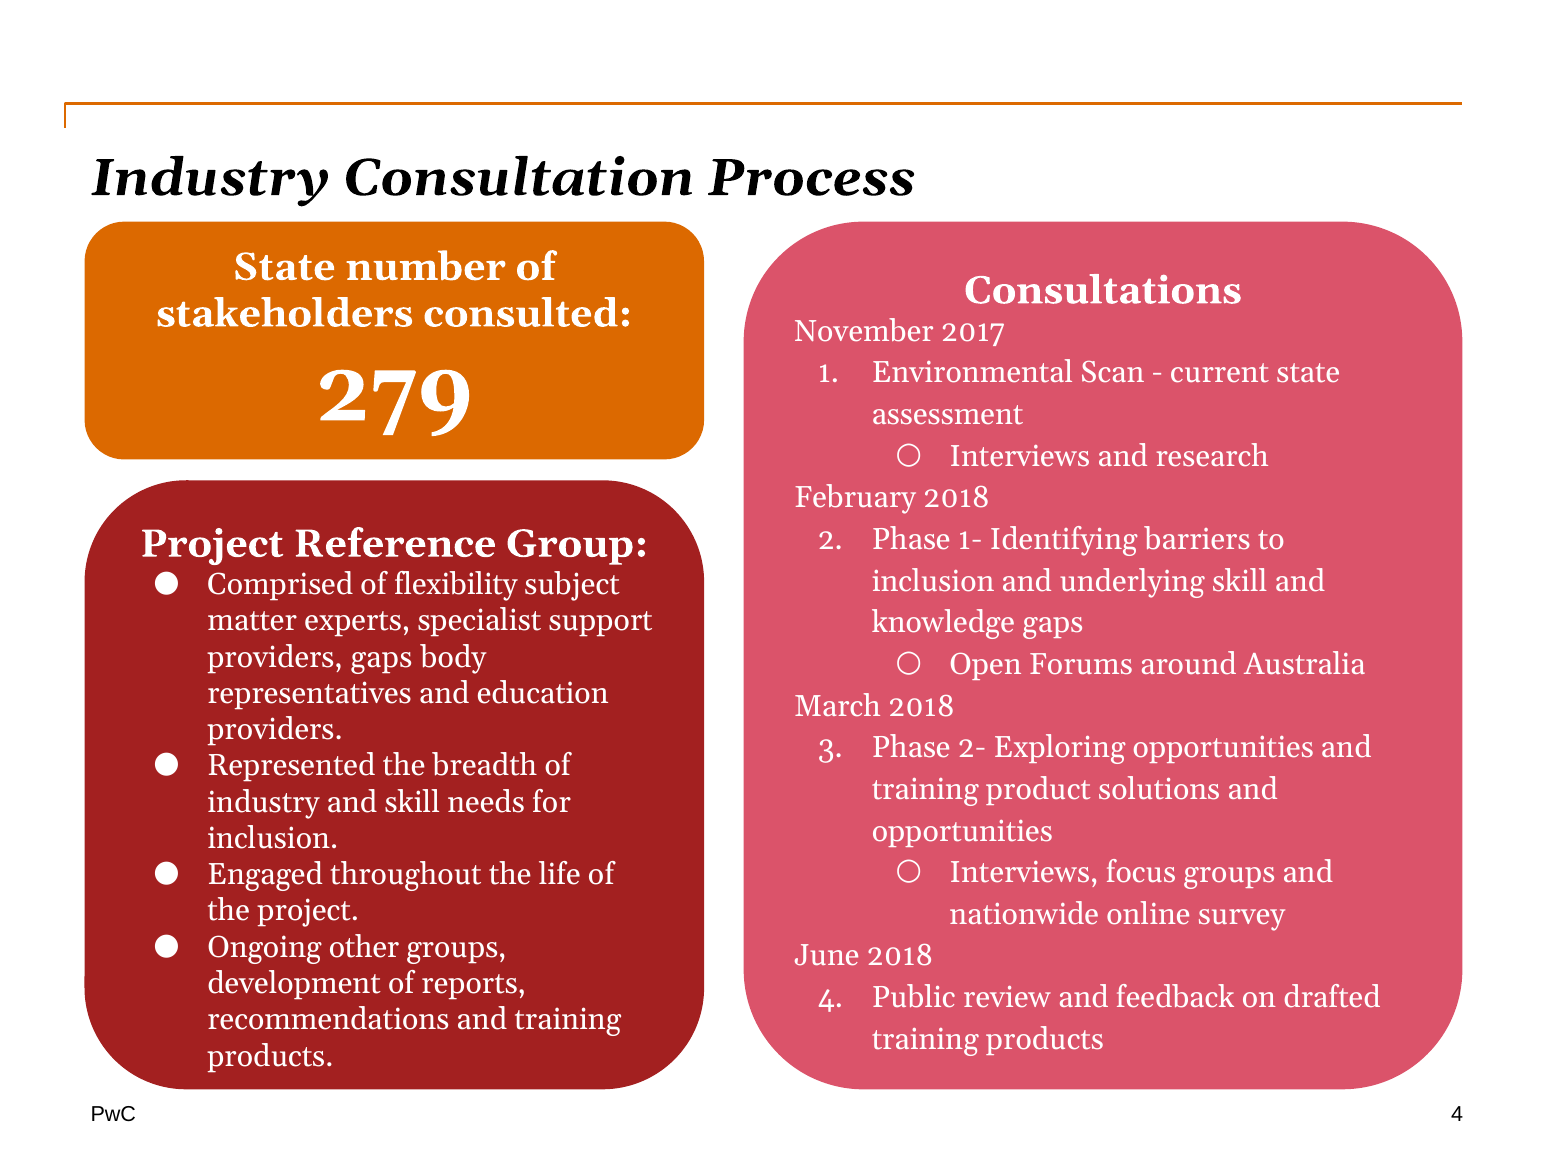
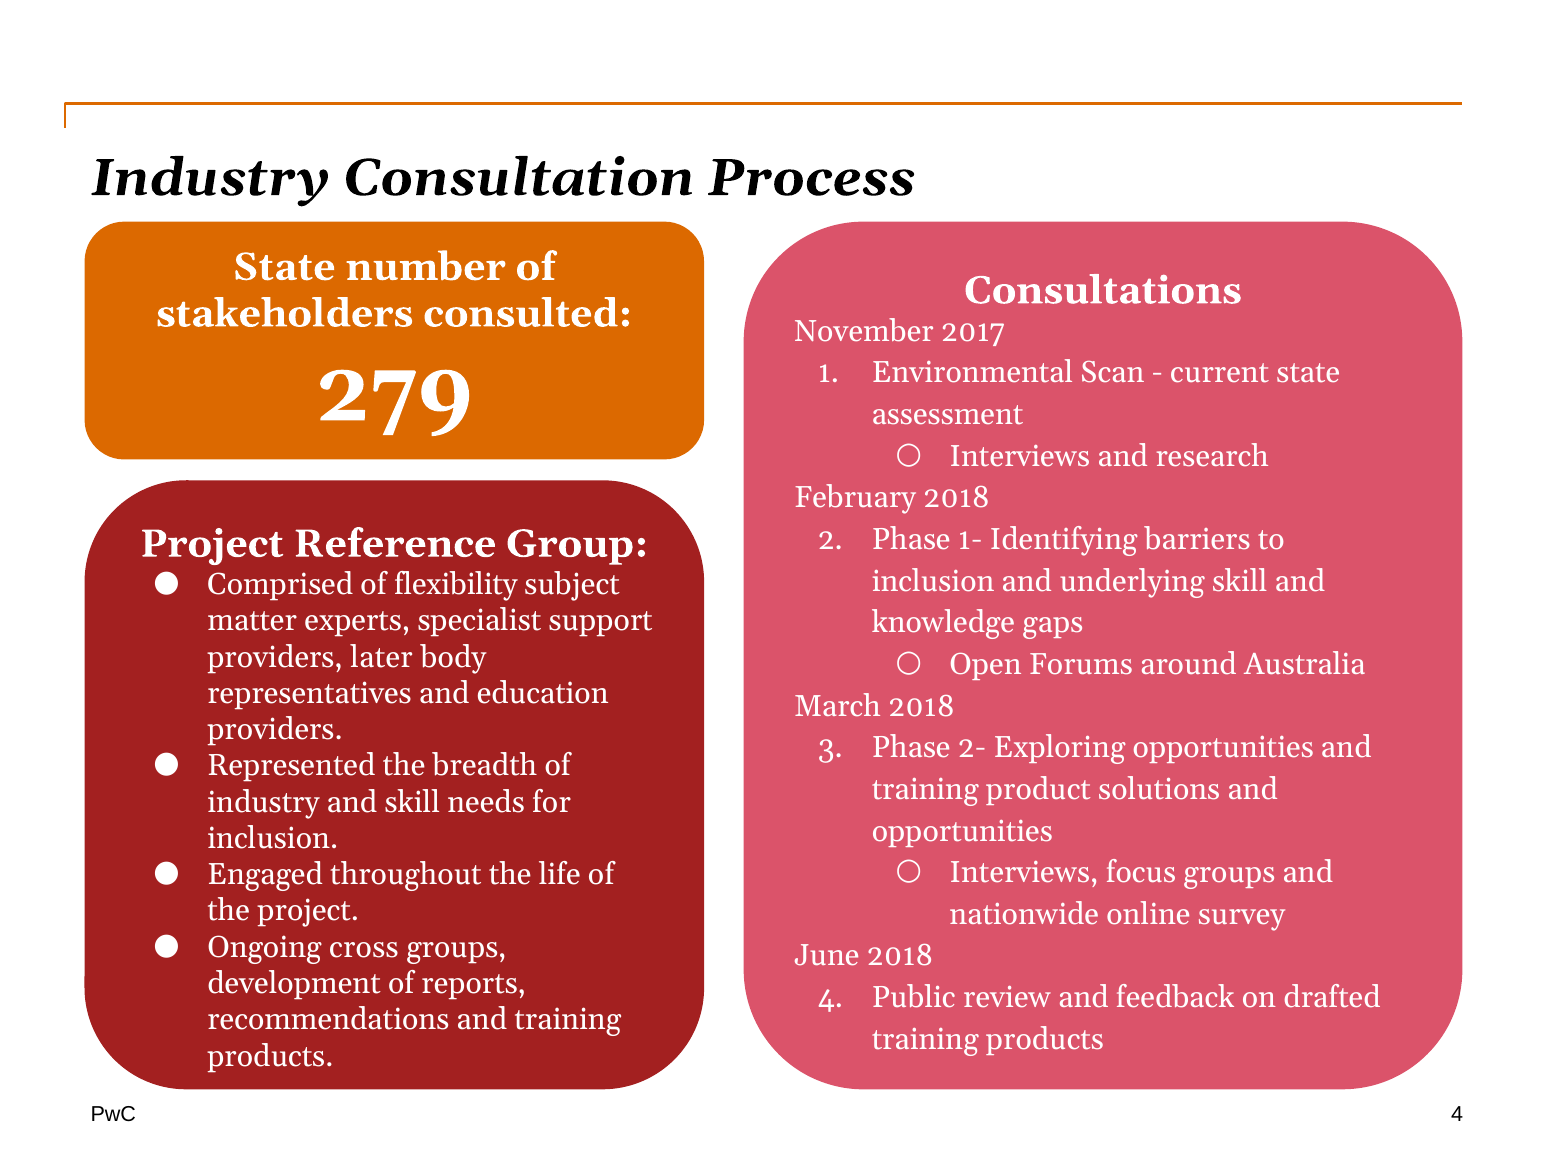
providers gaps: gaps -> later
other: other -> cross
